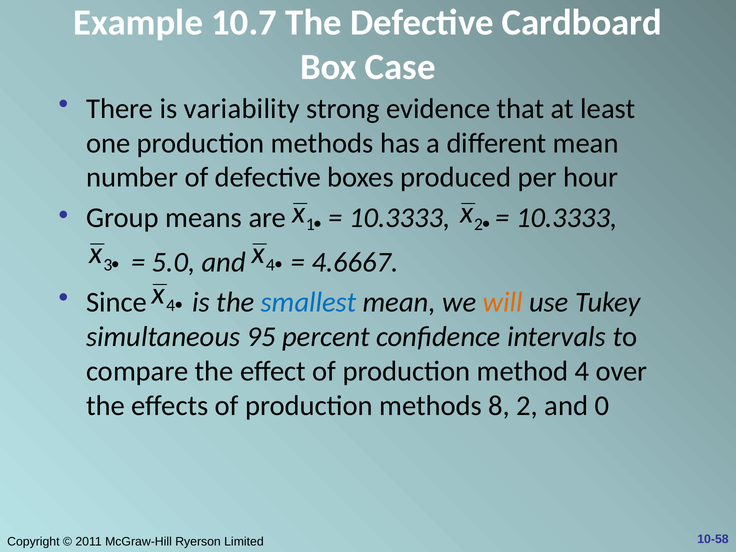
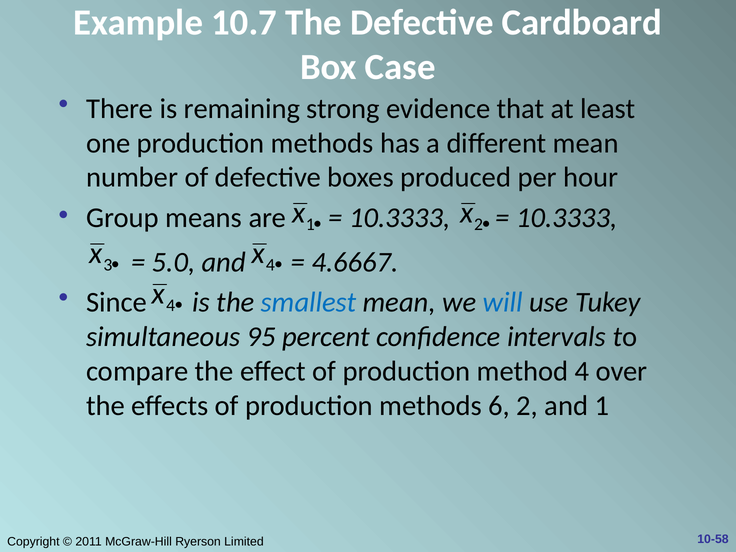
variability: variability -> remaining
will colour: orange -> blue
8: 8 -> 6
and 0: 0 -> 1
